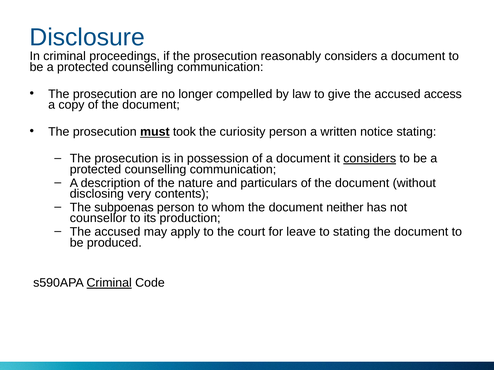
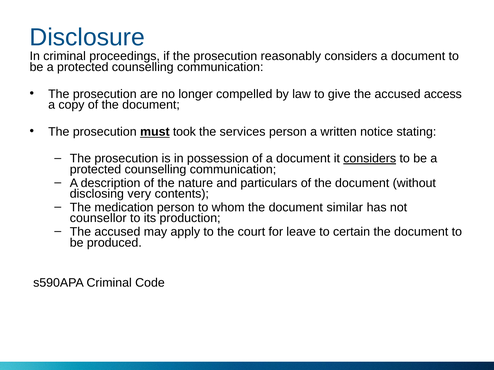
curiosity: curiosity -> services
subpoenas: subpoenas -> medication
neither: neither -> similar
to stating: stating -> certain
Criminal at (109, 283) underline: present -> none
